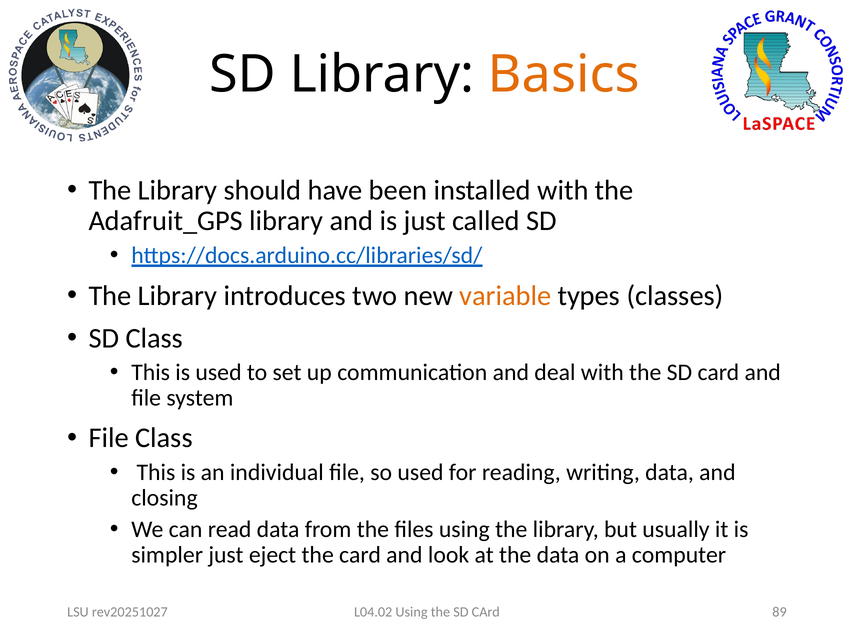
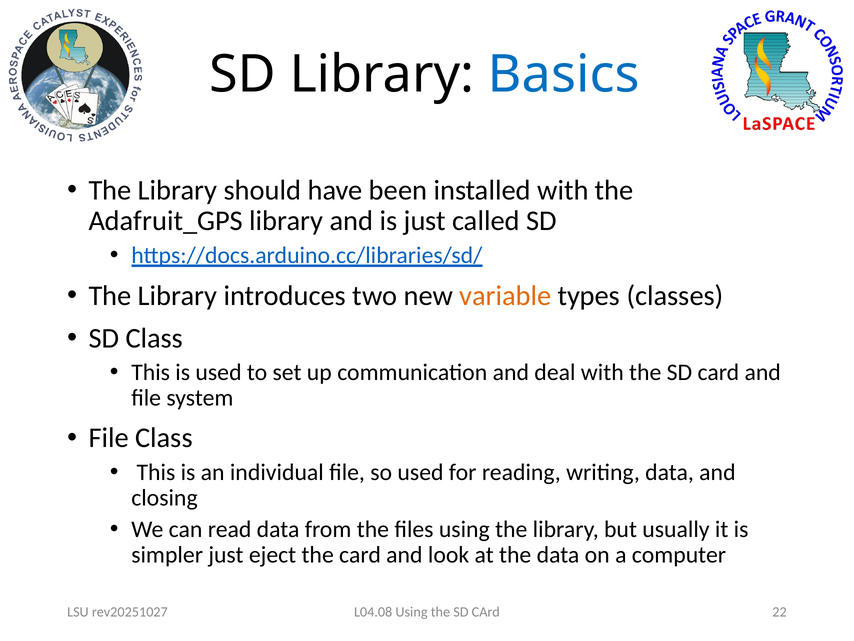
Basics colour: orange -> blue
L04.02: L04.02 -> L04.08
89: 89 -> 22
